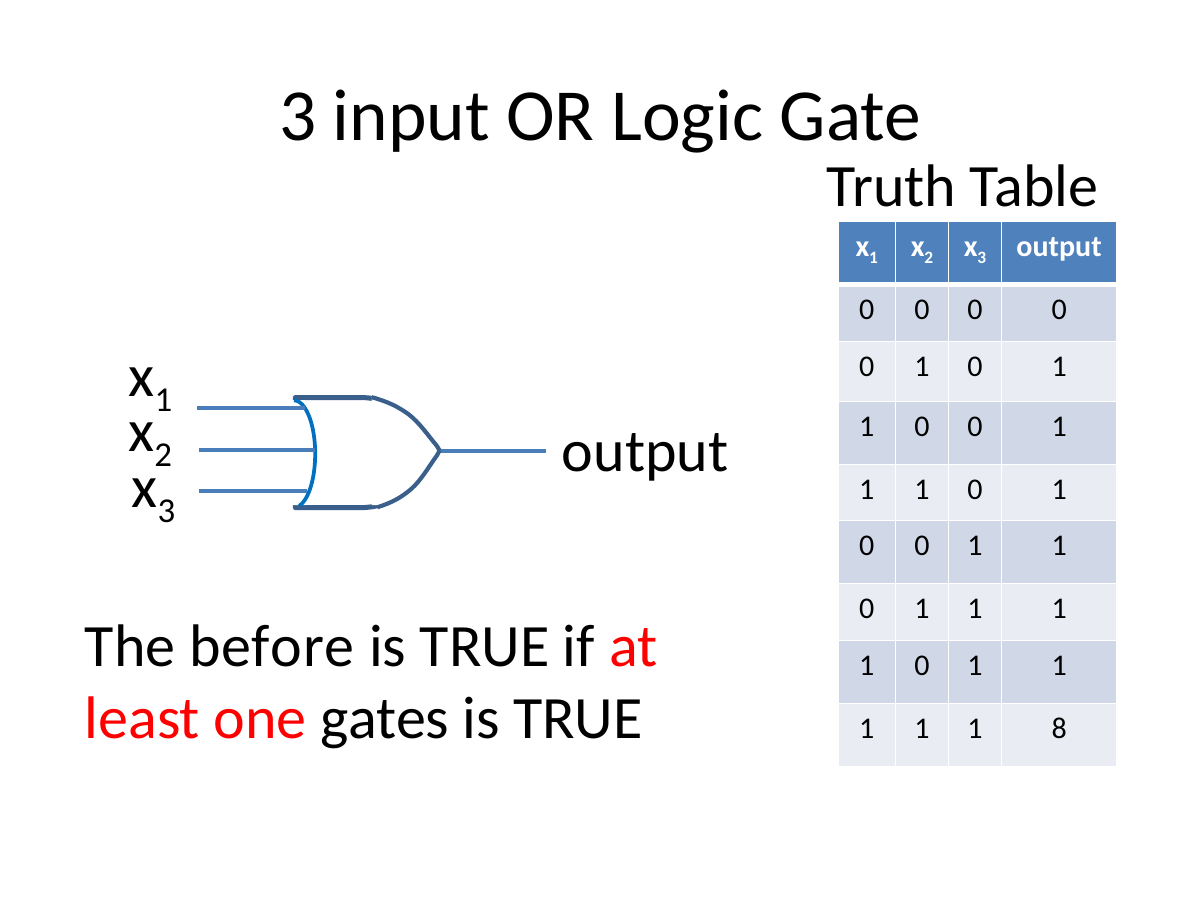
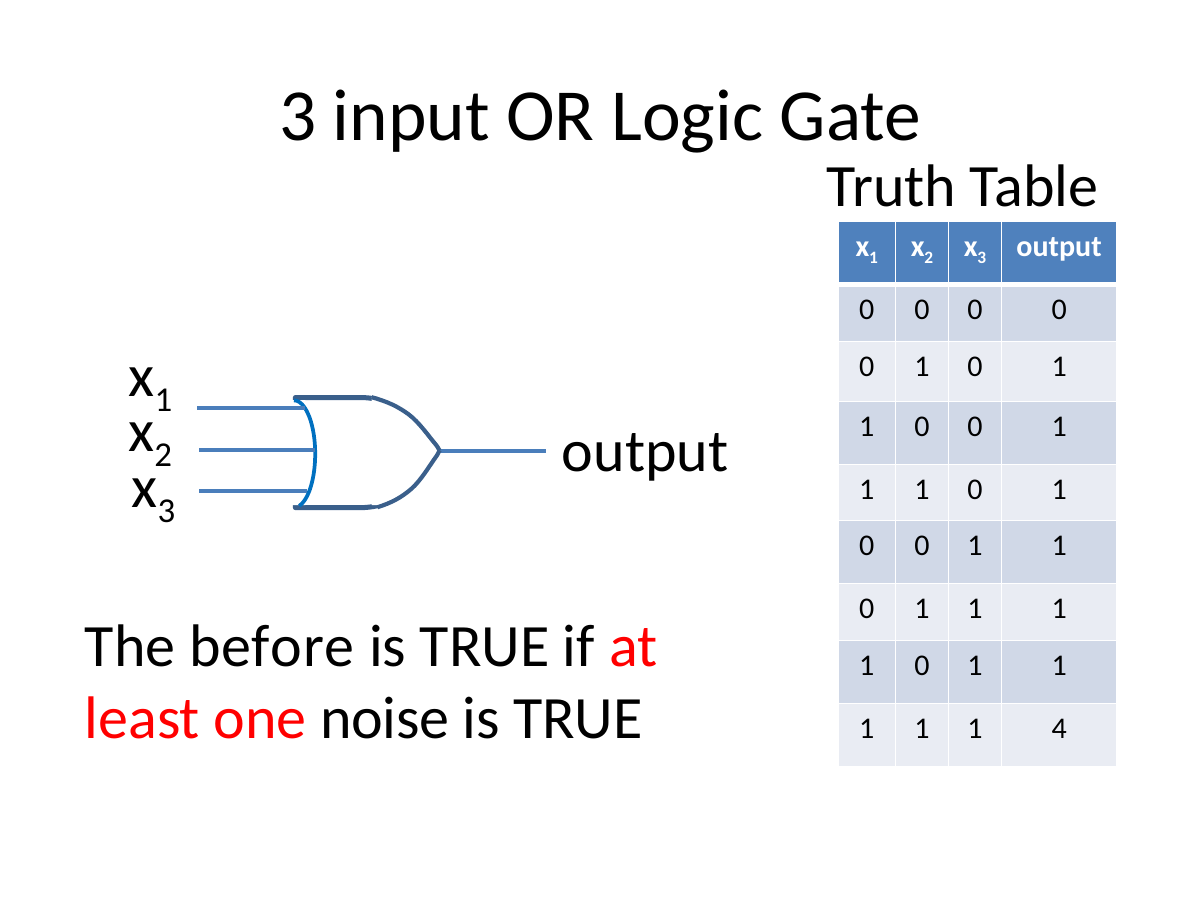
gates: gates -> noise
8: 8 -> 4
